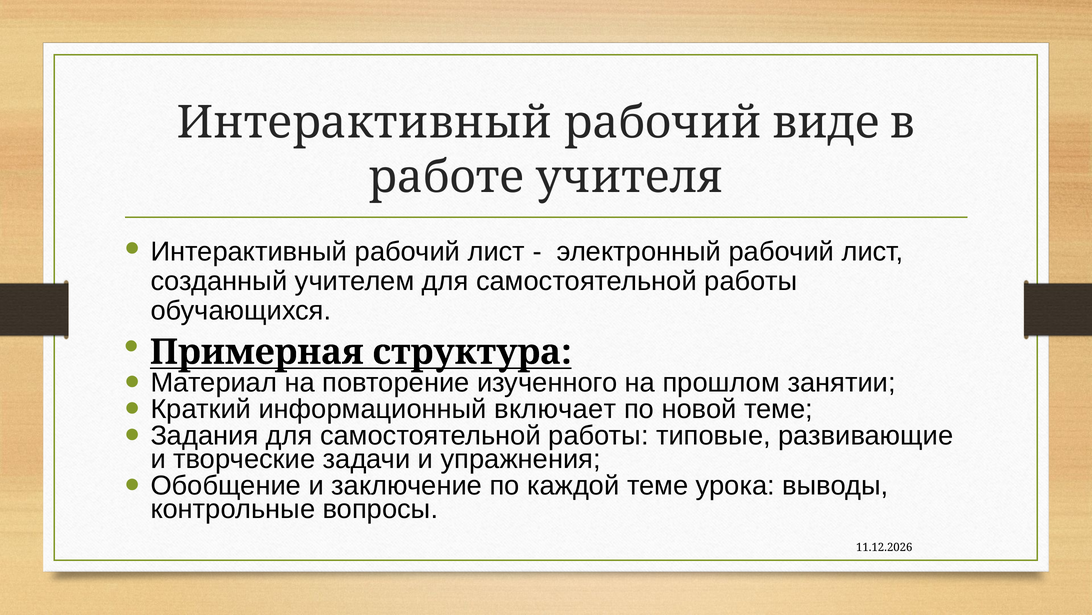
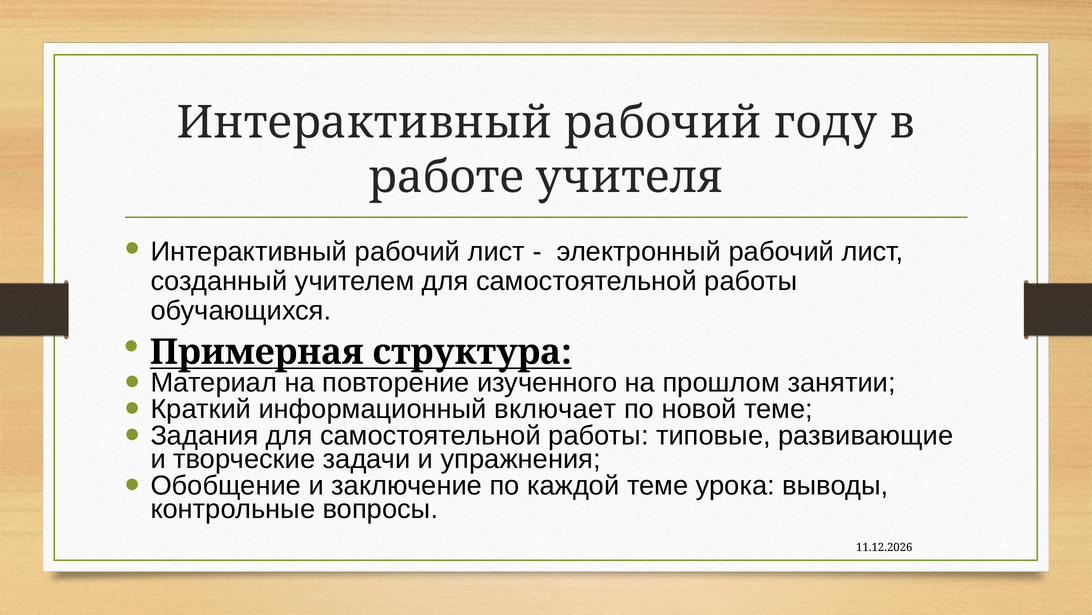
виде: виде -> году
